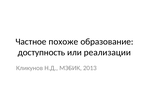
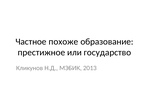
доступность: доступность -> престижное
реализации: реализации -> государство
